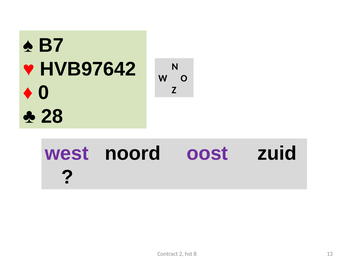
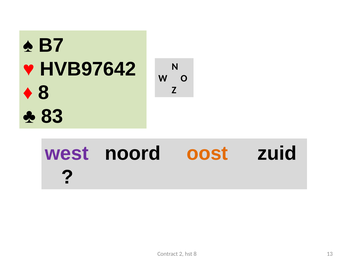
0 at (44, 93): 0 -> 8
28: 28 -> 83
oost colour: purple -> orange
